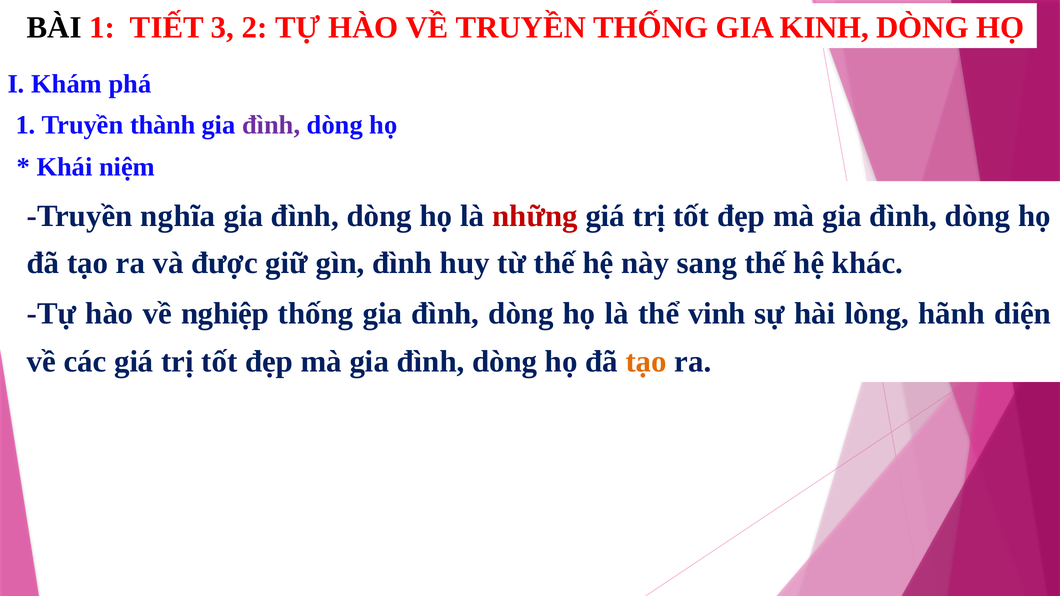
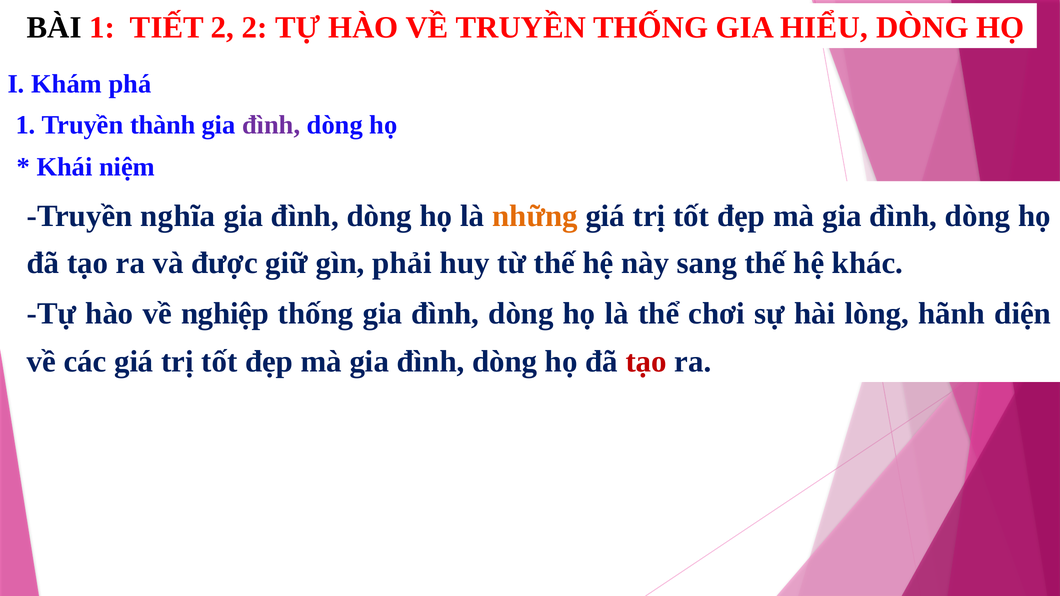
TIẾT 3: 3 -> 2
KINH: KINH -> HIỂU
những colour: red -> orange
gìn đình: đình -> phải
vinh: vinh -> chơi
tạo at (646, 362) colour: orange -> red
